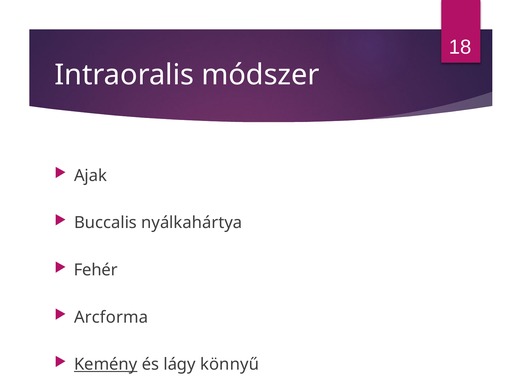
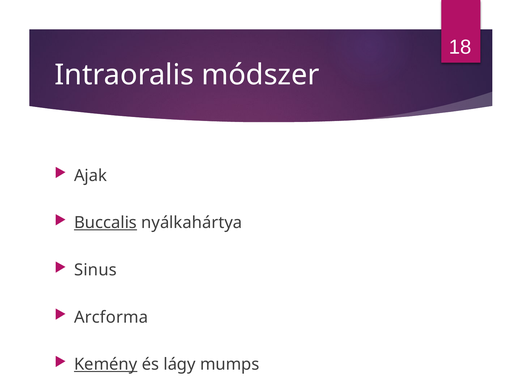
Buccalis underline: none -> present
Fehér: Fehér -> Sinus
könnyű: könnyű -> mumps
